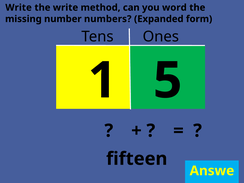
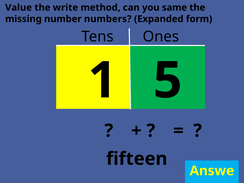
Write at (19, 8): Write -> Value
word: word -> same
